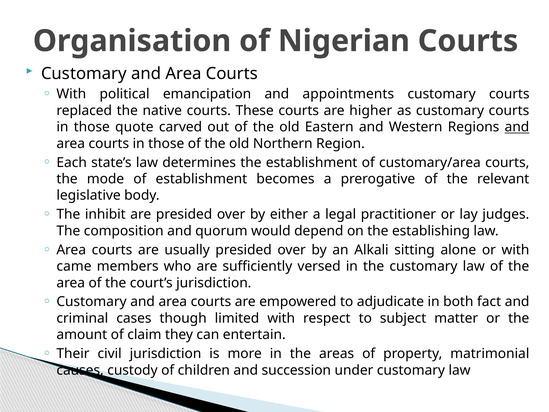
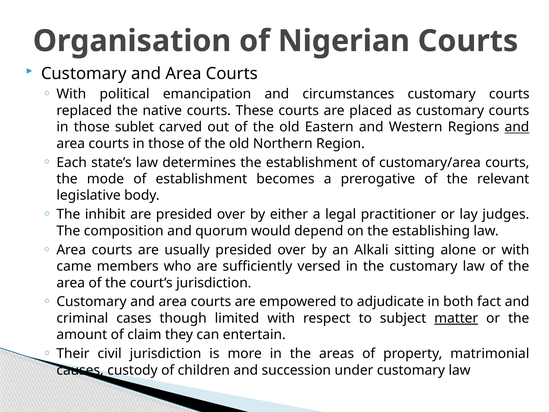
appointments: appointments -> circumstances
higher: higher -> placed
quote: quote -> sublet
matter underline: none -> present
